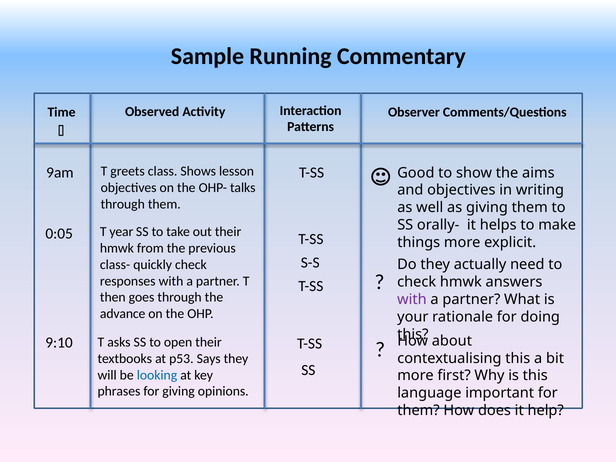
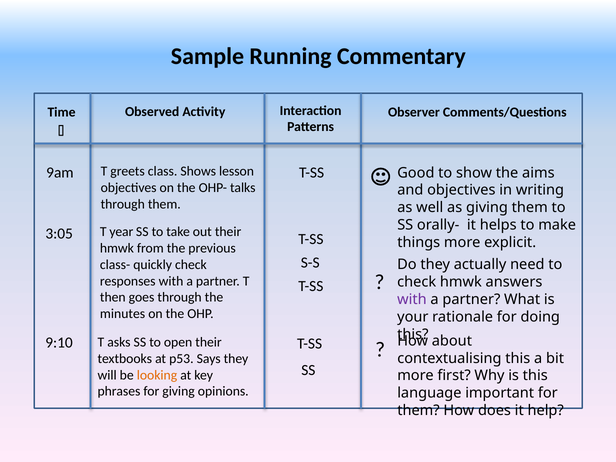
0:05: 0:05 -> 3:05
advance: advance -> minutes
looking colour: blue -> orange
